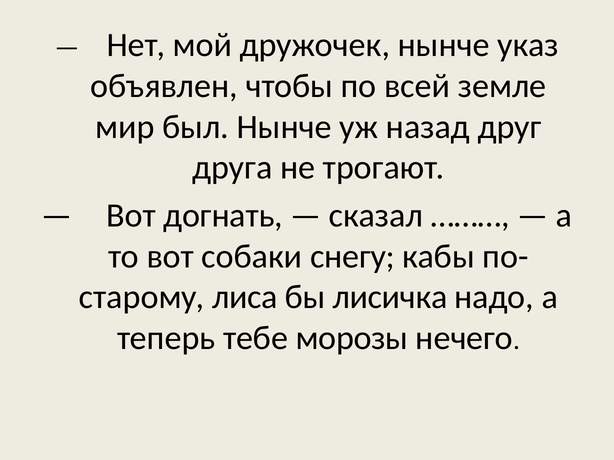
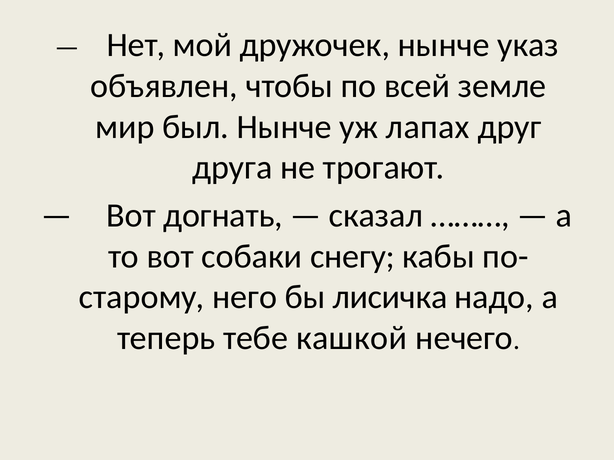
назад: назад -> лапах
лиса: лиса -> него
морозы: морозы -> кашкой
